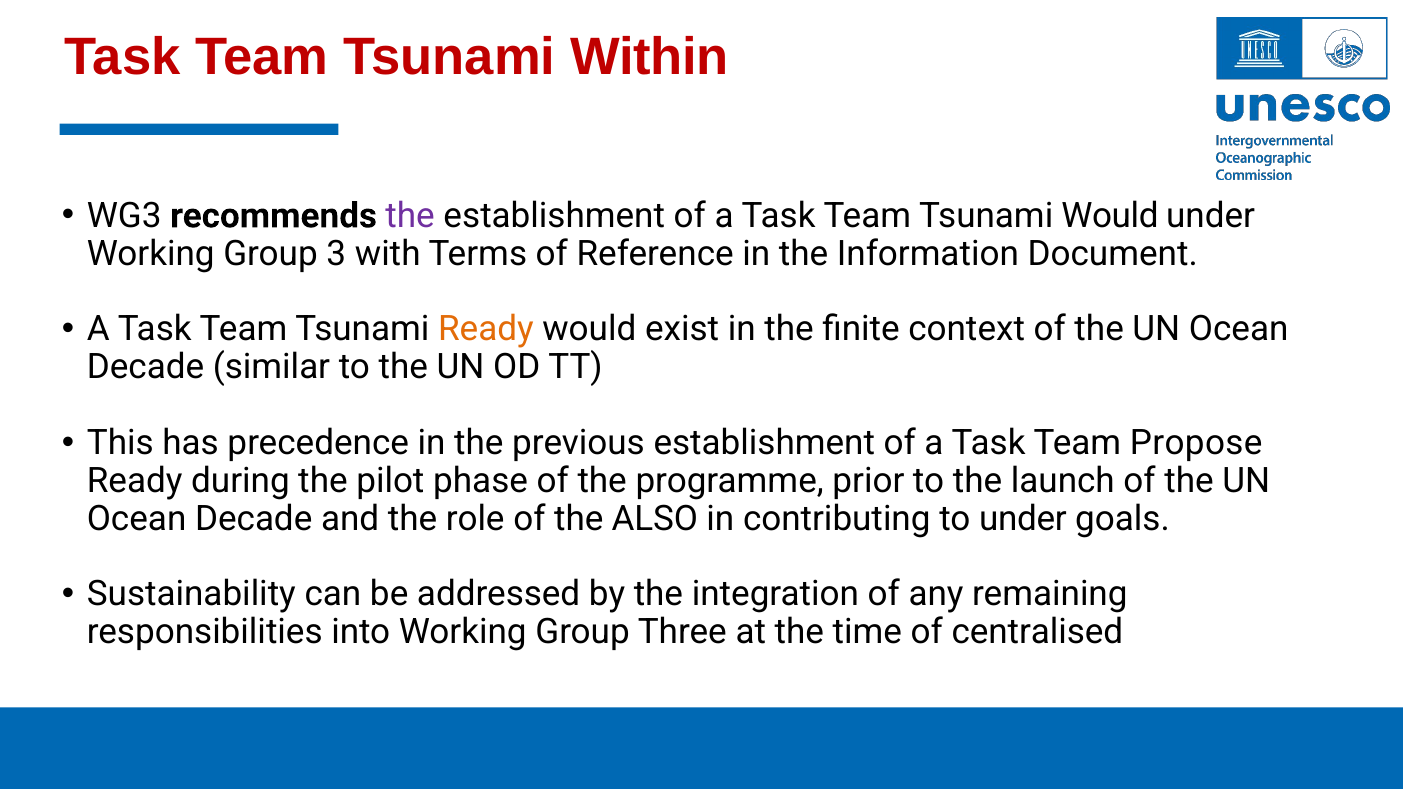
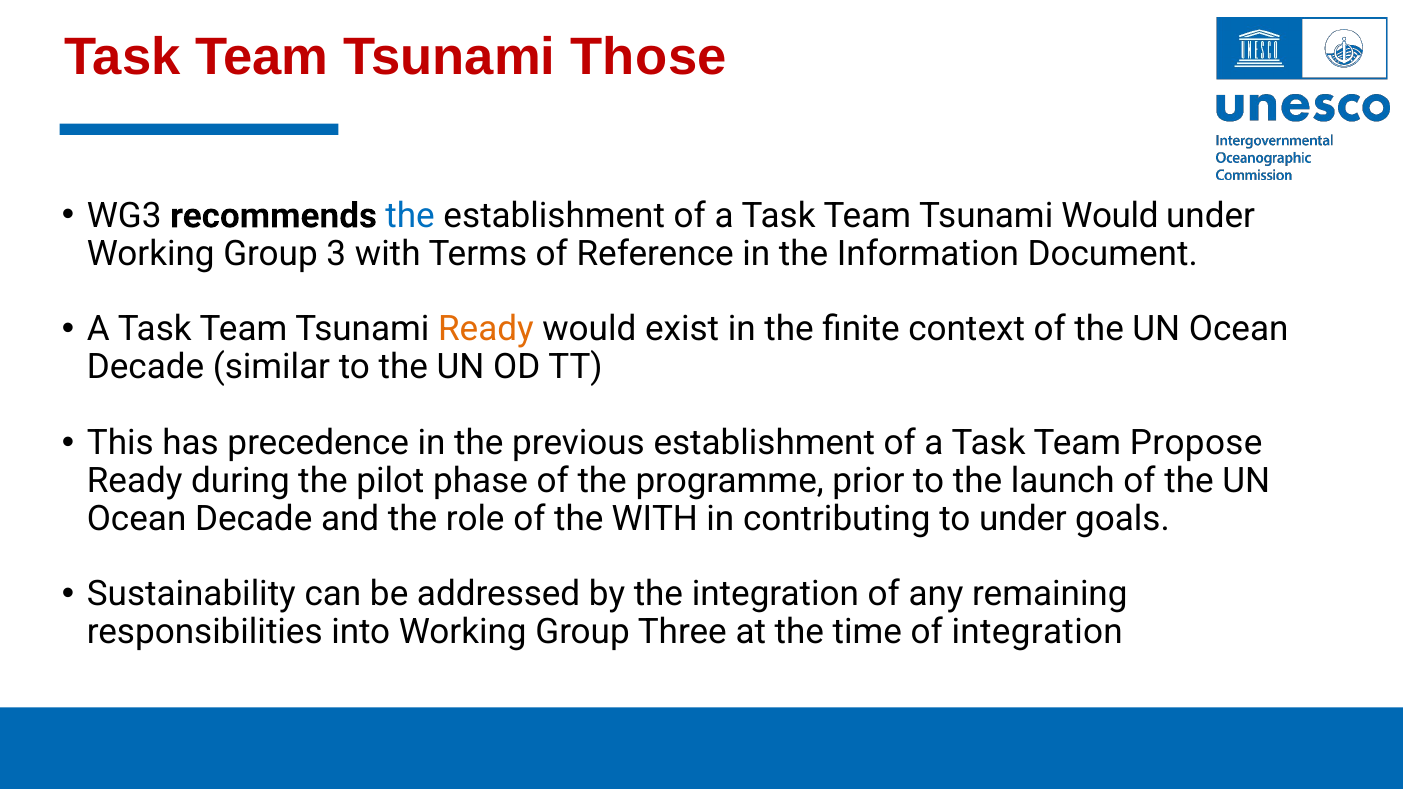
Within: Within -> Those
the at (410, 216) colour: purple -> blue
the ALSO: ALSO -> WITH
of centralised: centralised -> integration
